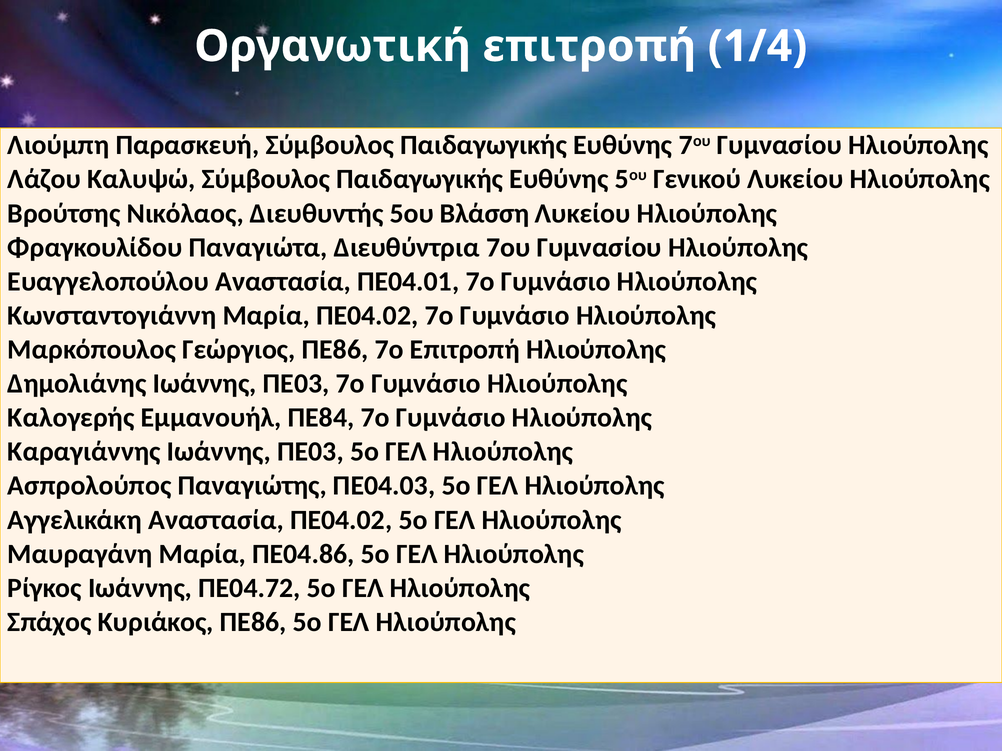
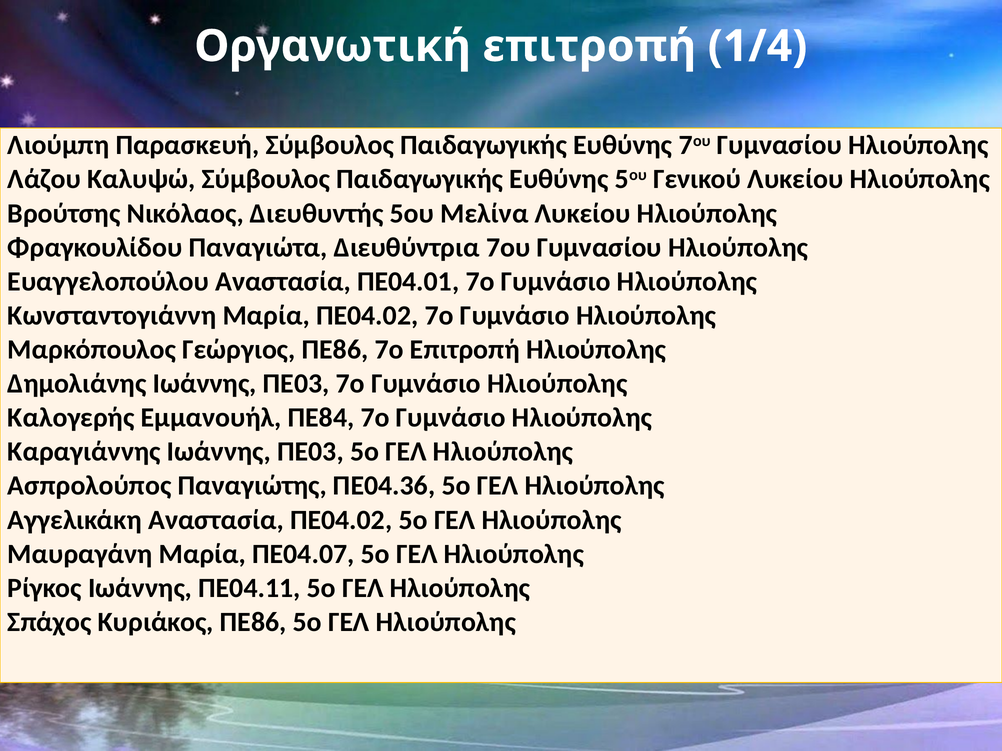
Βλάσση: Βλάσση -> Μελίνα
ΠΕ04.03: ΠΕ04.03 -> ΠΕ04.36
ΠΕ04.86: ΠΕ04.86 -> ΠΕ04.07
ΠΕ04.72: ΠΕ04.72 -> ΠΕ04.11
